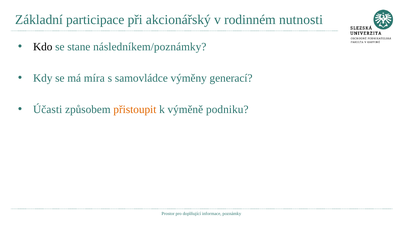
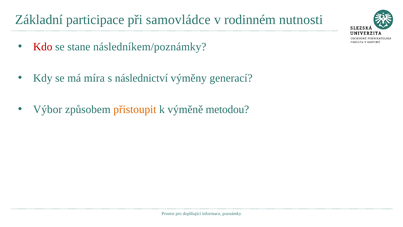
akcionářský: akcionářský -> samovládce
Kdo colour: black -> red
samovládce: samovládce -> následnictví
Účasti: Účasti -> Výbor
podniku: podniku -> metodou
